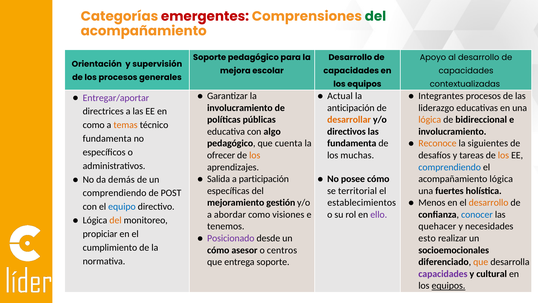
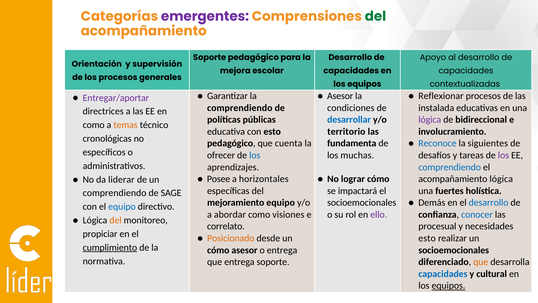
emergentes colour: red -> purple
Actual at (340, 96): Actual -> Asesor
Integrantes: Integrantes -> Reflexionar
involucramiento at (240, 108): involucramiento -> comprendiendo
anticipación: anticipación -> condiciones
liderazgo: liderazgo -> instalada
desarrollar colour: orange -> blue
lógica at (430, 120) colour: orange -> purple
con algo: algo -> esto
directivos: directivos -> territorio
fundamenta at (107, 138): fundamenta -> cronológicas
Reconoce colour: orange -> blue
los at (255, 155) colour: orange -> blue
los at (503, 155) colour: orange -> purple
Salida: Salida -> Posee
participación: participación -> horizontales
posee: posee -> lograr
demás: demás -> liderar
territorial: territorial -> impactará
POST: POST -> SAGE
mejoramiento gestión: gestión -> equipo
establecimientos at (362, 202): establecimientos -> socioemocionales
Menos: Menos -> Demás
desarrollo at (489, 202) colour: orange -> blue
tenemos: tenemos -> correlato
quehacer: quehacer -> procesual
Posicionado colour: purple -> orange
cumplimiento underline: none -> present
o centros: centros -> entrega
capacidades at (443, 274) colour: purple -> blue
